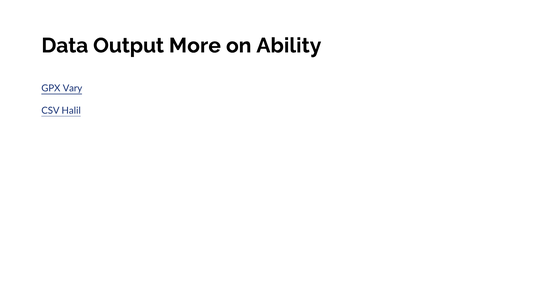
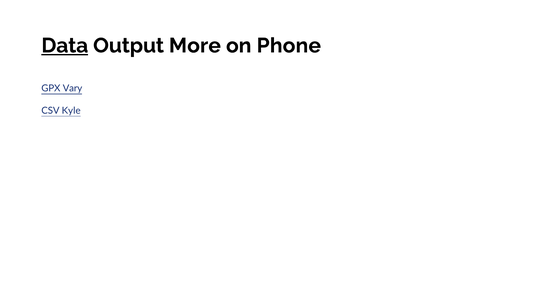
Data underline: none -> present
Ability: Ability -> Phone
Halil: Halil -> Kyle
